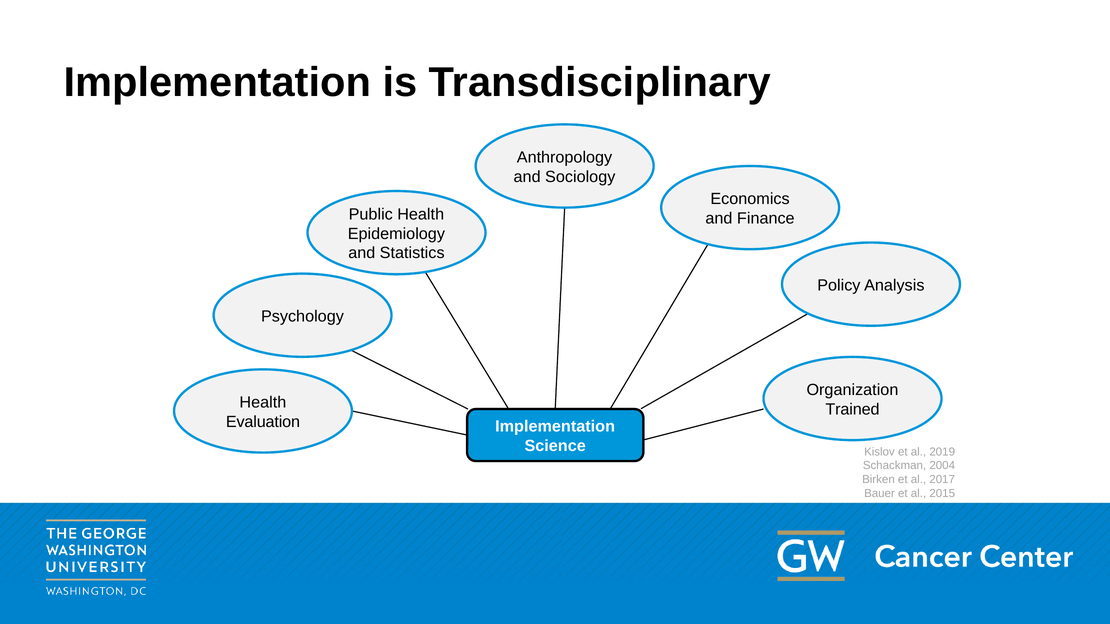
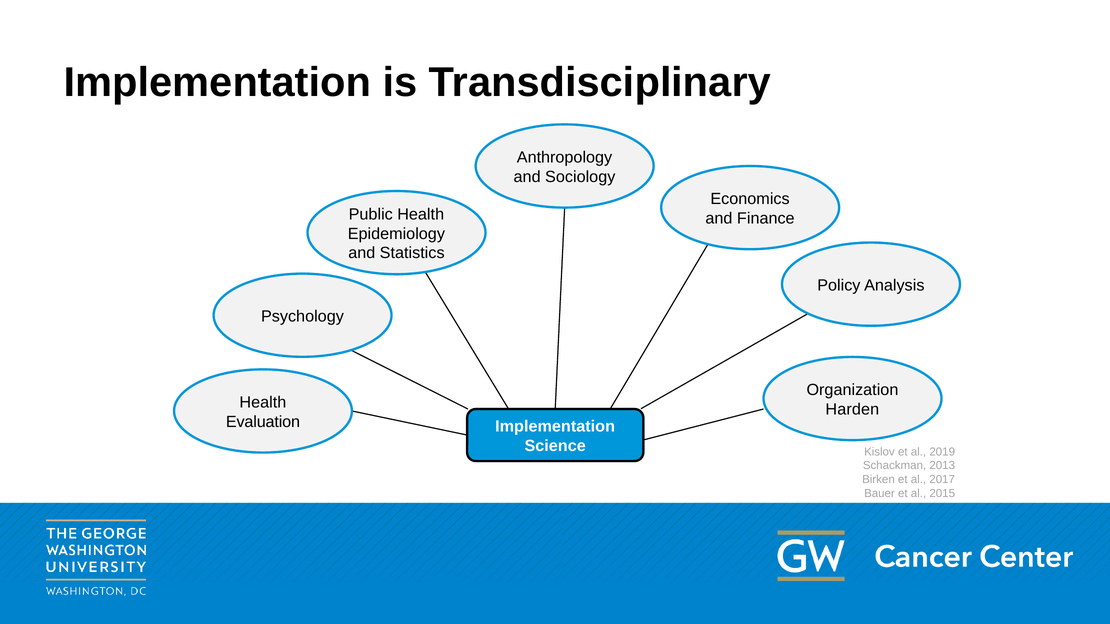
Trained: Trained -> Harden
2004: 2004 -> 2013
